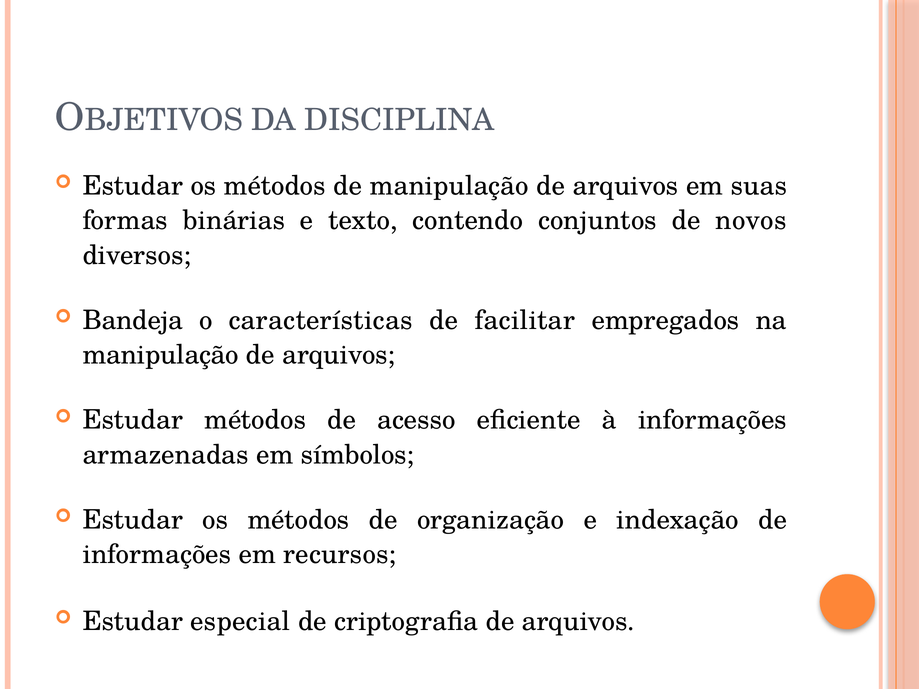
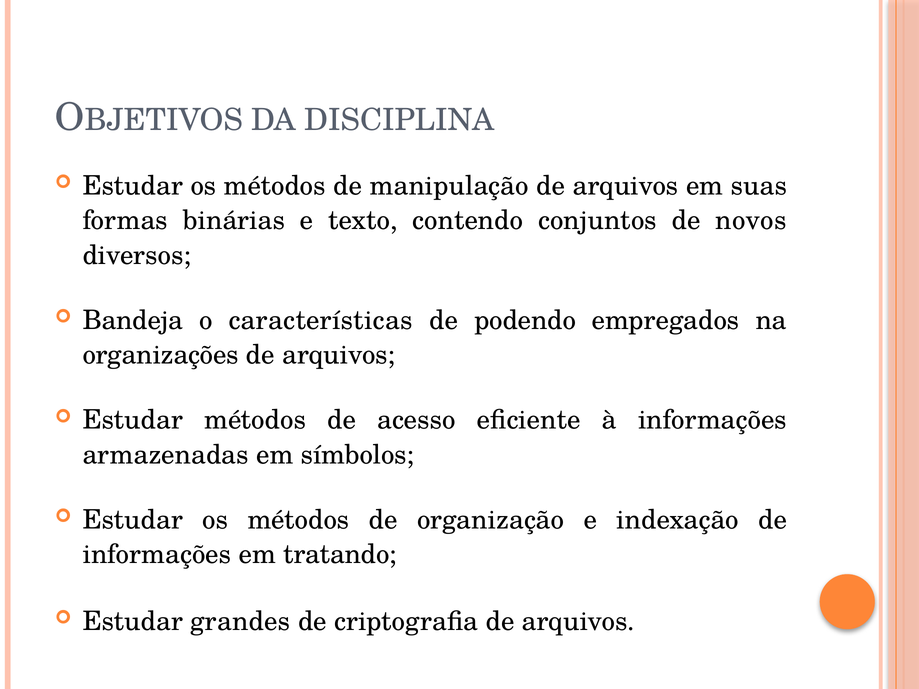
facilitar: facilitar -> podendo
manipulação at (161, 355): manipulação -> organizações
recursos: recursos -> tratando
especial: especial -> grandes
